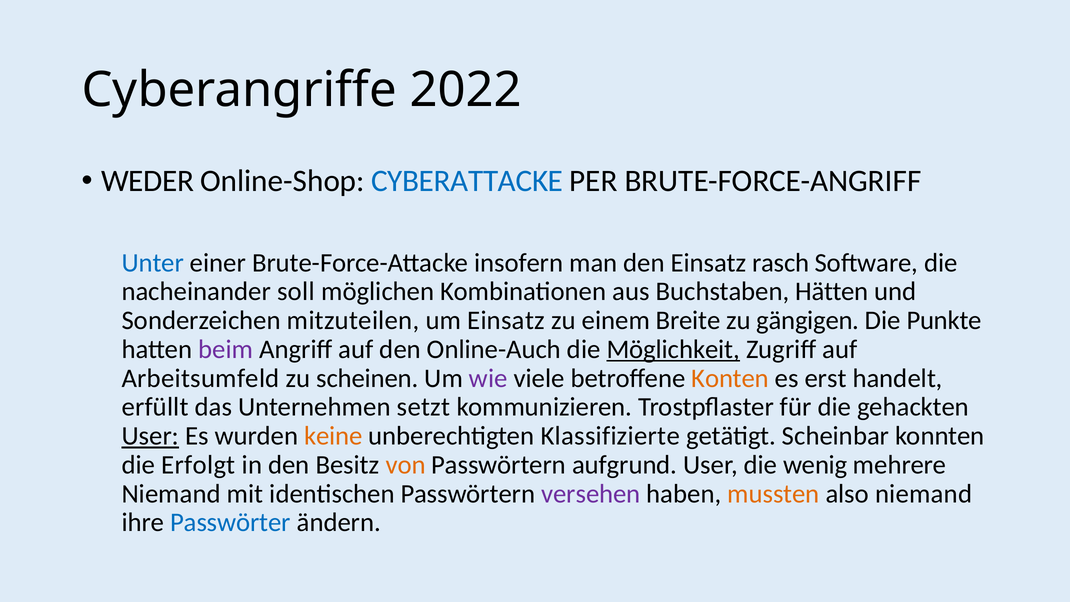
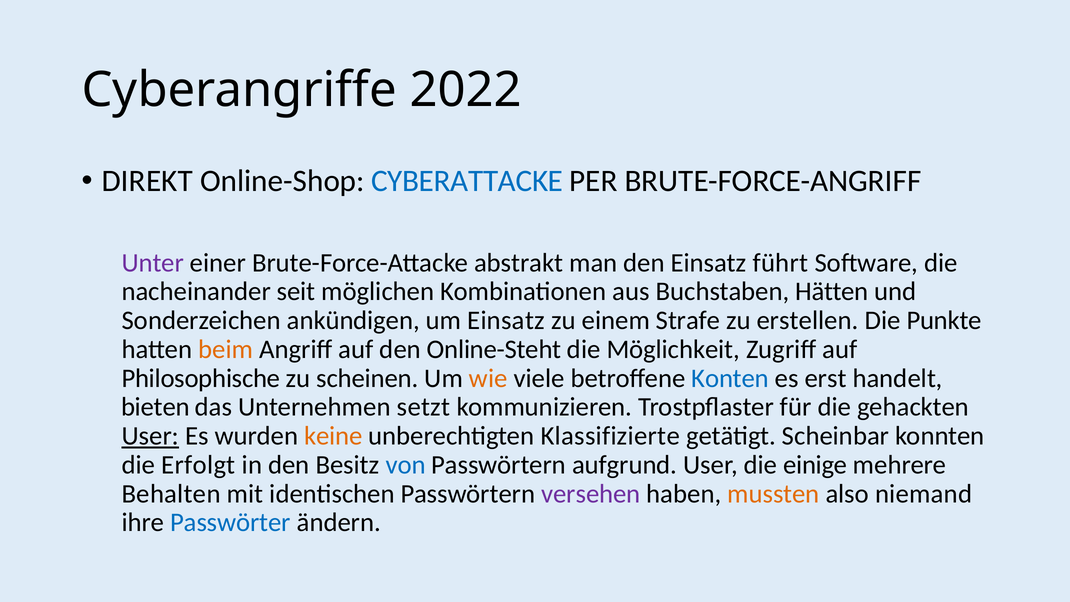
WEDER: WEDER -> DIREKT
Unter colour: blue -> purple
insofern: insofern -> abstrakt
rasch: rasch -> führt
soll: soll -> seit
mitzuteilen: mitzuteilen -> ankündigen
Breite: Breite -> Strafe
gängigen: gängigen -> erstellen
beim colour: purple -> orange
Online-Auch: Online-Auch -> Online-Steht
Möglichkeit underline: present -> none
Arbeitsumfeld: Arbeitsumfeld -> Philosophische
wie colour: purple -> orange
Konten colour: orange -> blue
erfüllt: erfüllt -> bieten
von colour: orange -> blue
wenig: wenig -> einige
Niemand at (171, 494): Niemand -> Behalten
